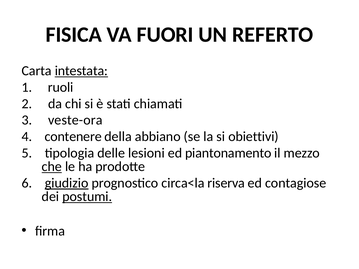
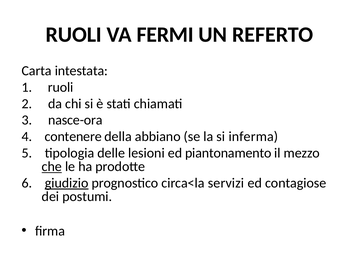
FISICA at (74, 35): FISICA -> RUOLI
FUORI: FUORI -> FERMI
intestata underline: present -> none
veste-ora: veste-ora -> nasce-ora
obiettivi: obiettivi -> inferma
riserva: riserva -> servizi
postumi underline: present -> none
